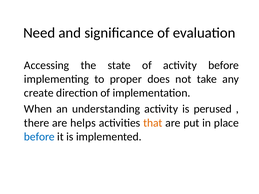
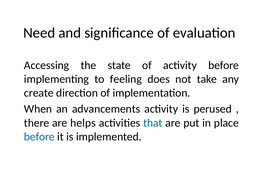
proper: proper -> feeling
understanding: understanding -> advancements
that colour: orange -> blue
